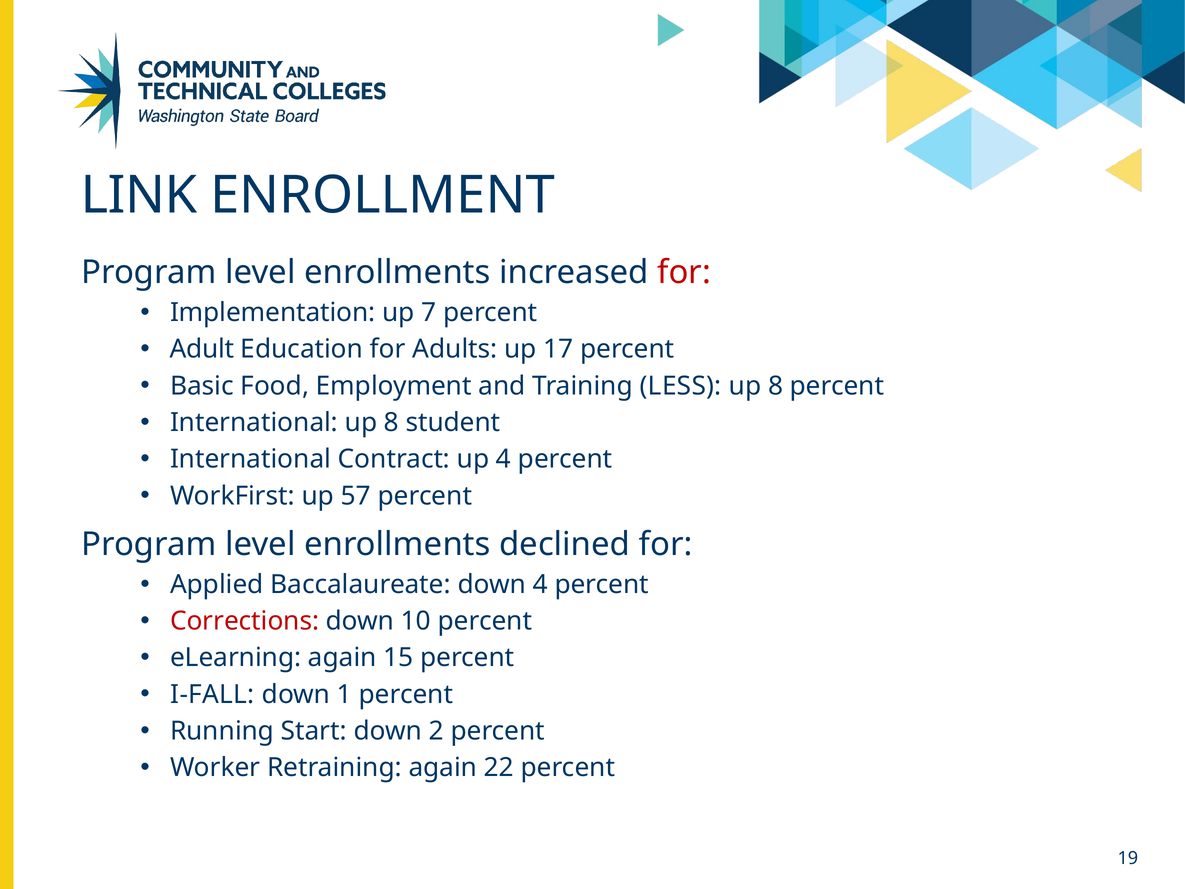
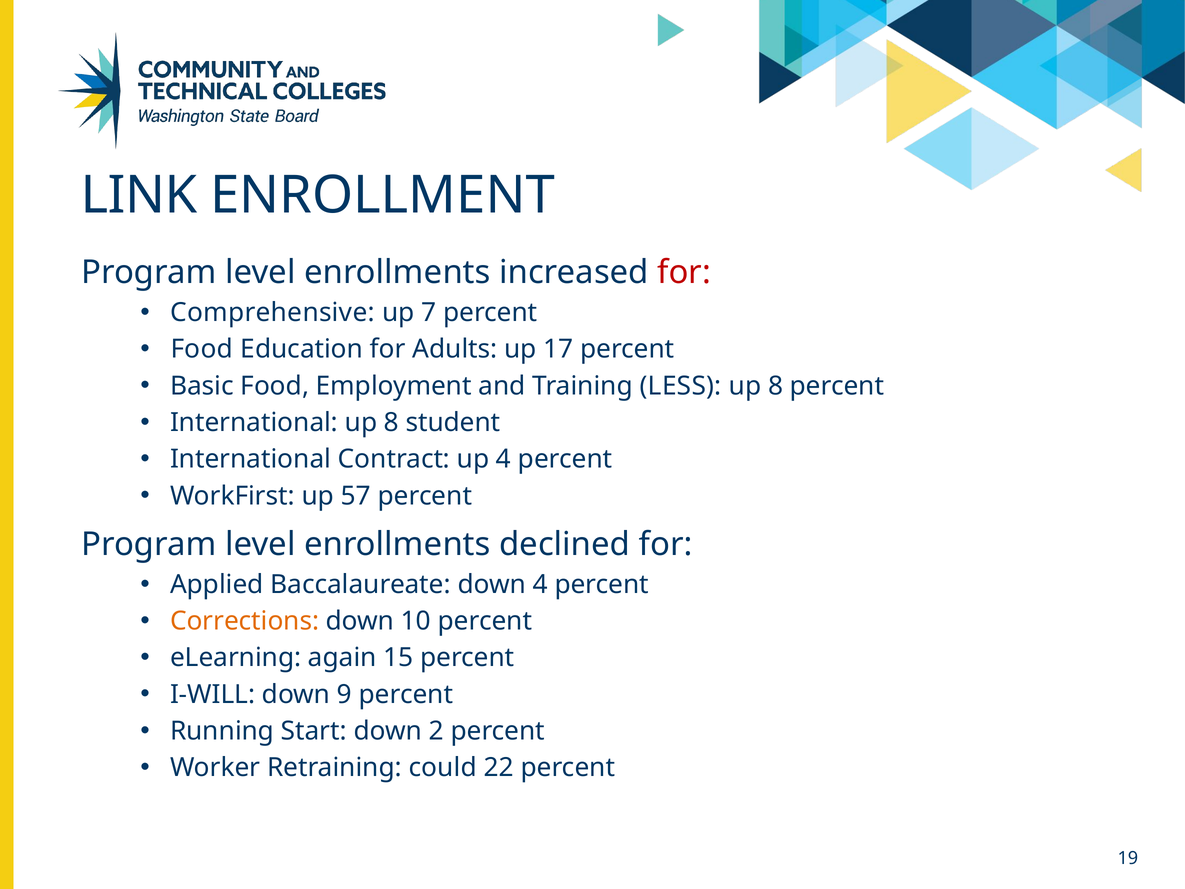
Implementation: Implementation -> Comprehensive
Adult at (202, 349): Adult -> Food
Corrections colour: red -> orange
I-FALL: I-FALL -> I-WILL
1: 1 -> 9
Retraining again: again -> could
